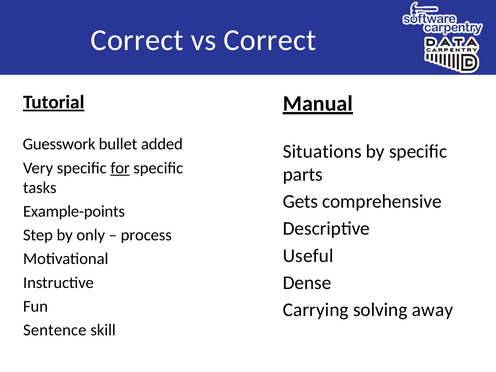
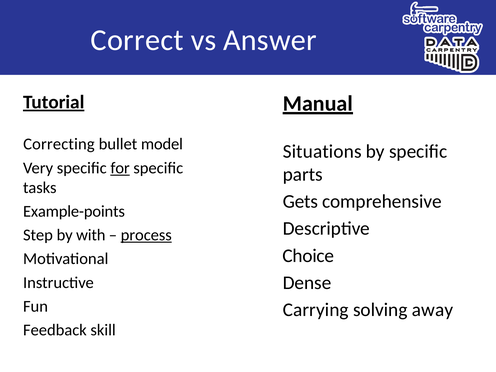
vs Correct: Correct -> Answer
Guesswork: Guesswork -> Correcting
added: added -> model
only: only -> with
process underline: none -> present
Useful: Useful -> Choice
Sentence: Sentence -> Feedback
